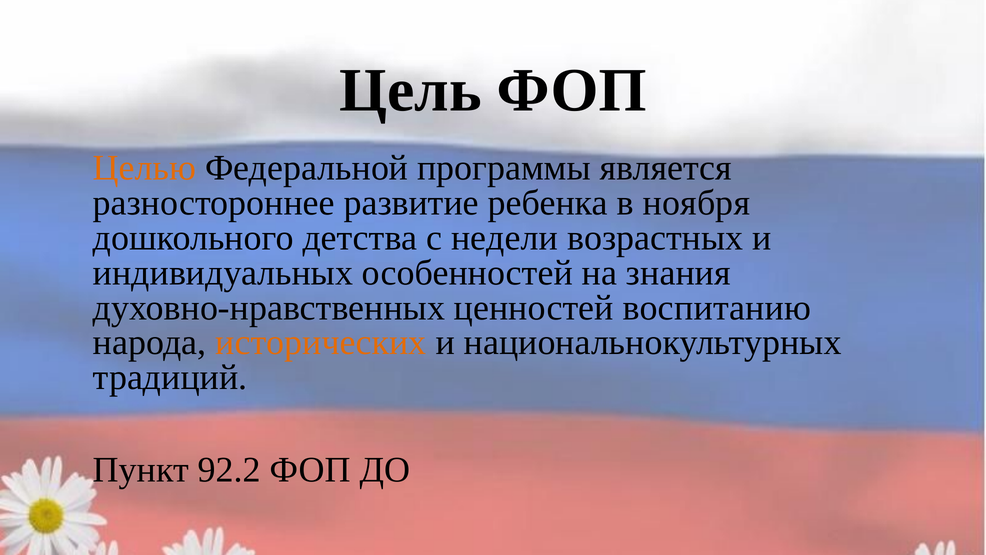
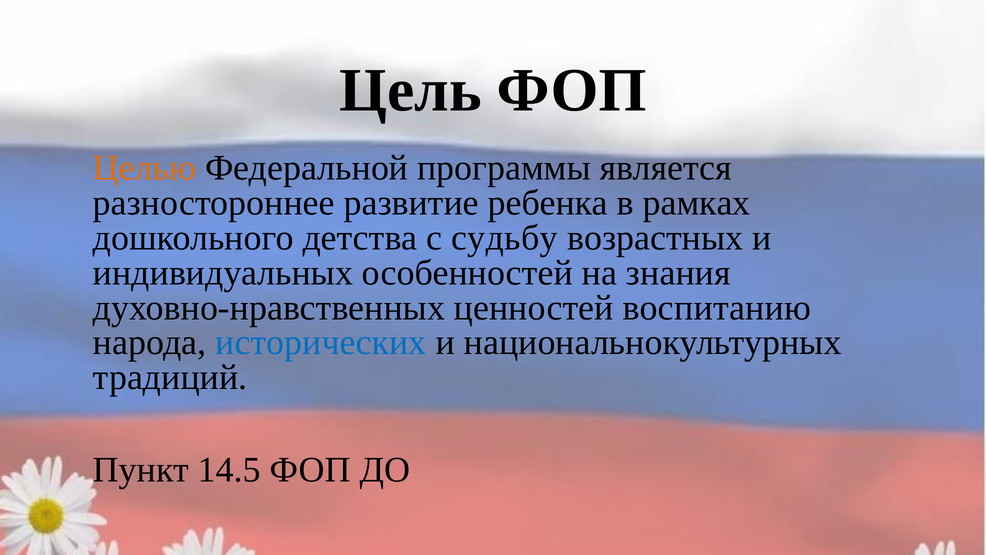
ноября: ноября -> рамках
недели: недели -> судьбу
исторических colour: orange -> blue
92.2: 92.2 -> 14.5
